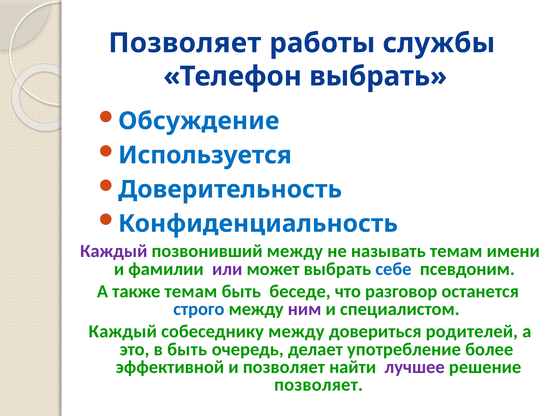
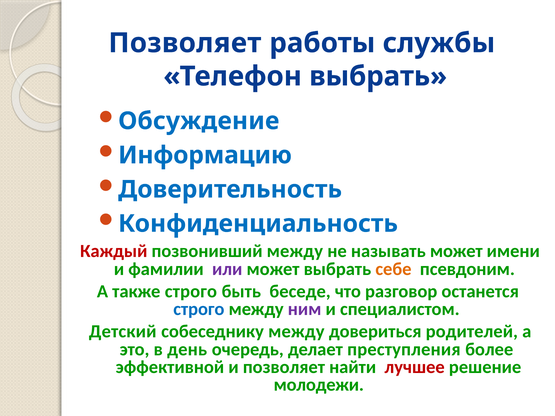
Используется: Используется -> Информацию
Каждый at (114, 251) colour: purple -> red
называть темам: темам -> может
себе colour: blue -> orange
также темам: темам -> строго
Каждый at (123, 332): Каждый -> Детский
в быть: быть -> день
употребление: употребление -> преступления
лучшее colour: purple -> red
позволяет at (319, 385): позволяет -> молодежи
